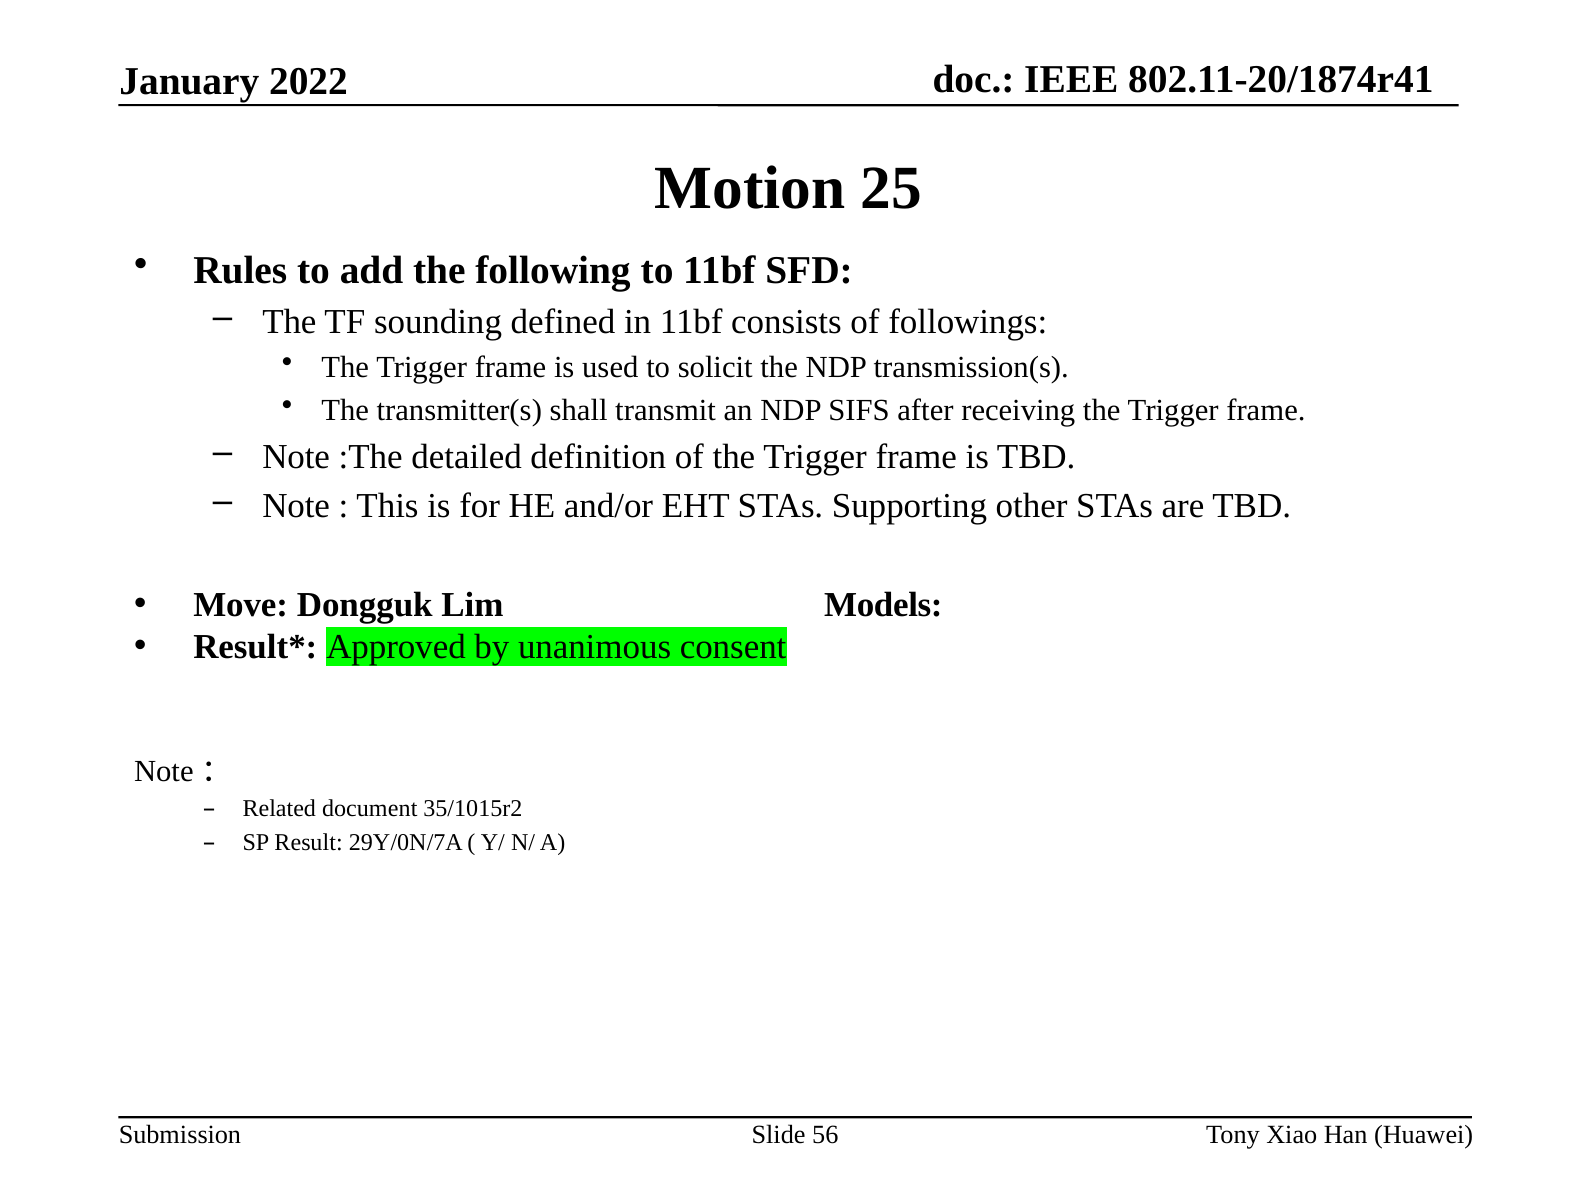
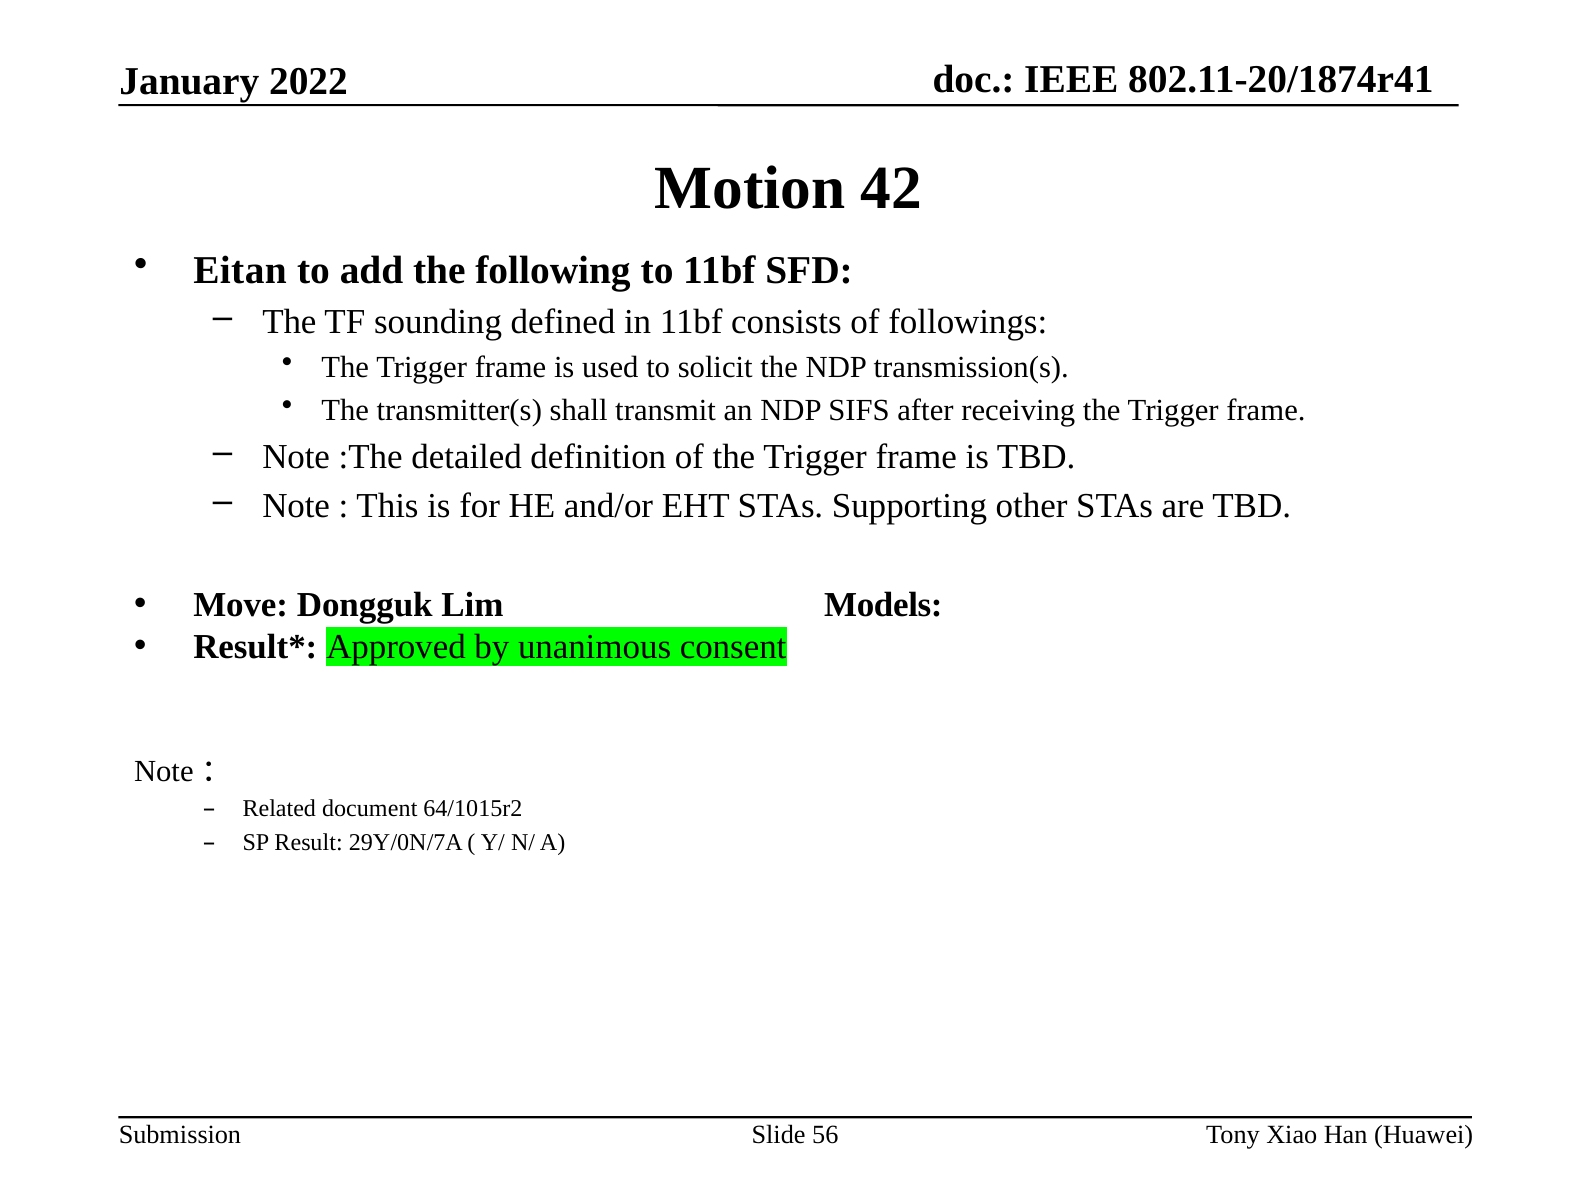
25: 25 -> 42
Rules: Rules -> Eitan
35/1015r2: 35/1015r2 -> 64/1015r2
